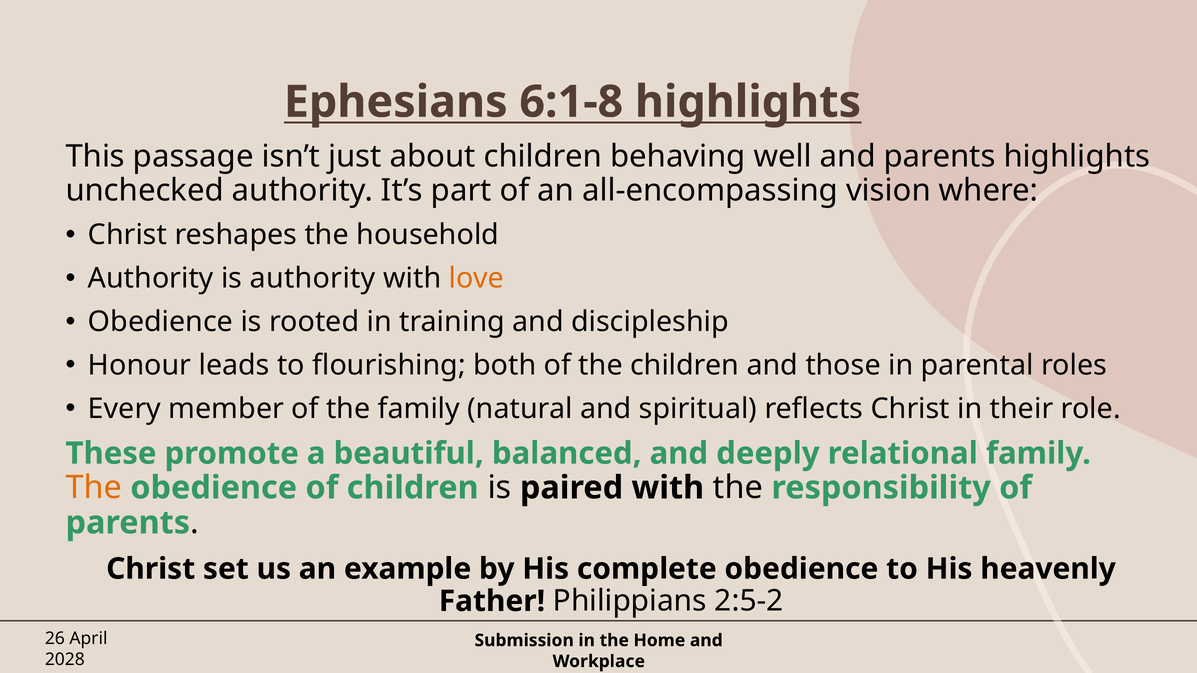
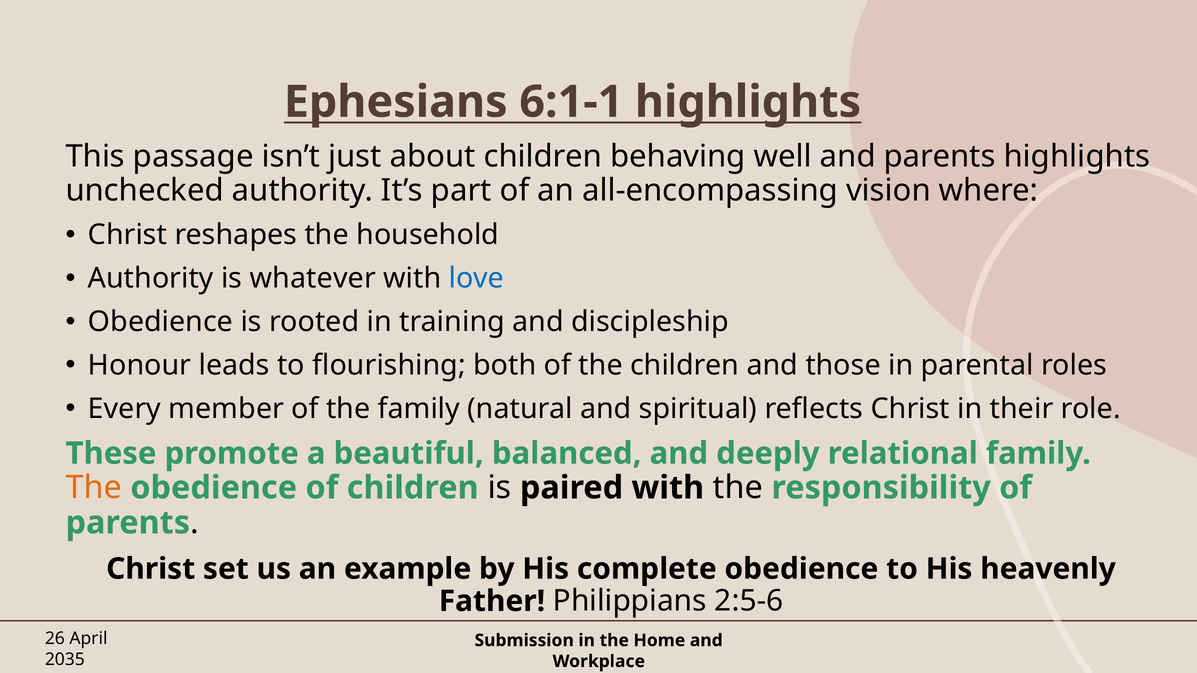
6:1-8: 6:1-8 -> 6:1-1
is authority: authority -> whatever
love colour: orange -> blue
2:5-2: 2:5-2 -> 2:5-6
2028: 2028 -> 2035
